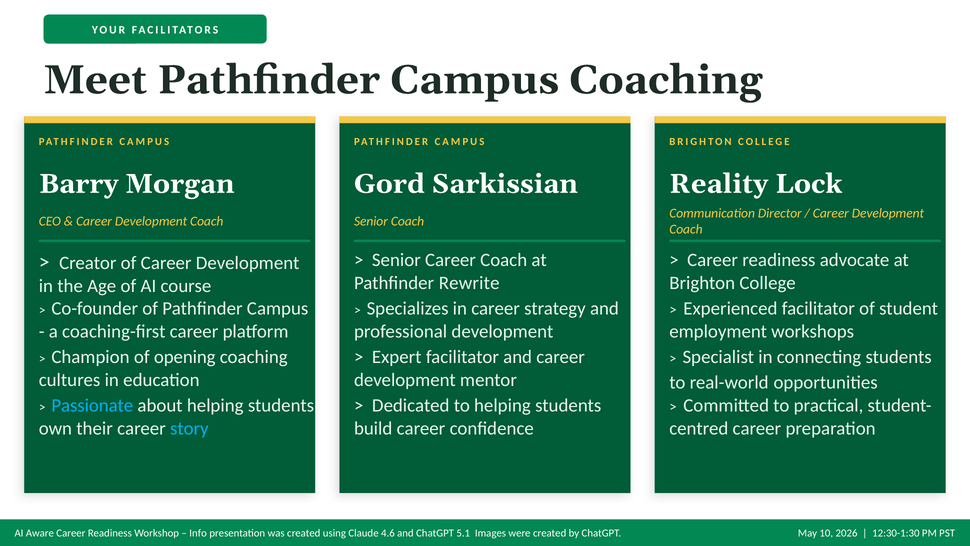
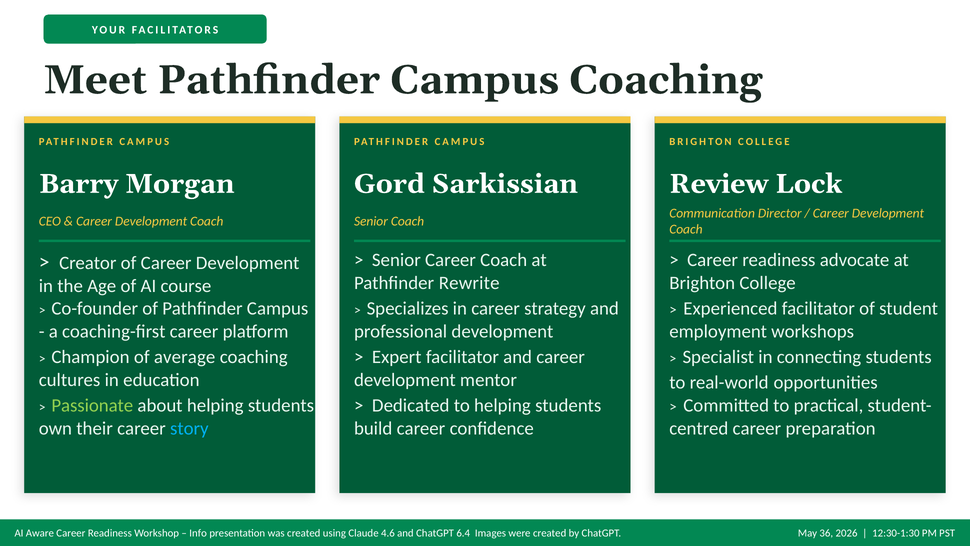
Reality: Reality -> Review
opening: opening -> average
Passionate colour: light blue -> light green
5.1: 5.1 -> 6.4
10: 10 -> 36
